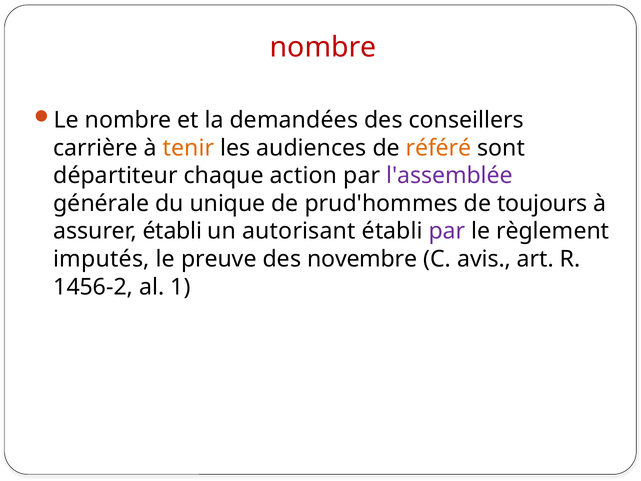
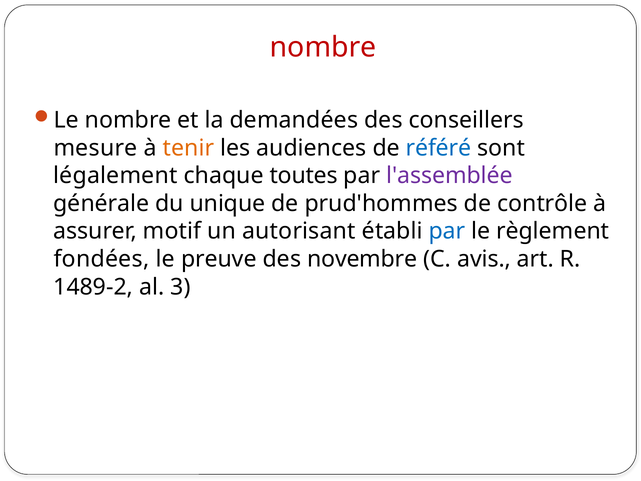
carrière: carrière -> mesure
référé colour: orange -> blue
départiteur: départiteur -> légalement
action: action -> toutes
toujours: toujours -> contrôle
assurer établi: établi -> motif
par at (447, 231) colour: purple -> blue
imputés: imputés -> fondées
1456-2: 1456-2 -> 1489-2
1: 1 -> 3
